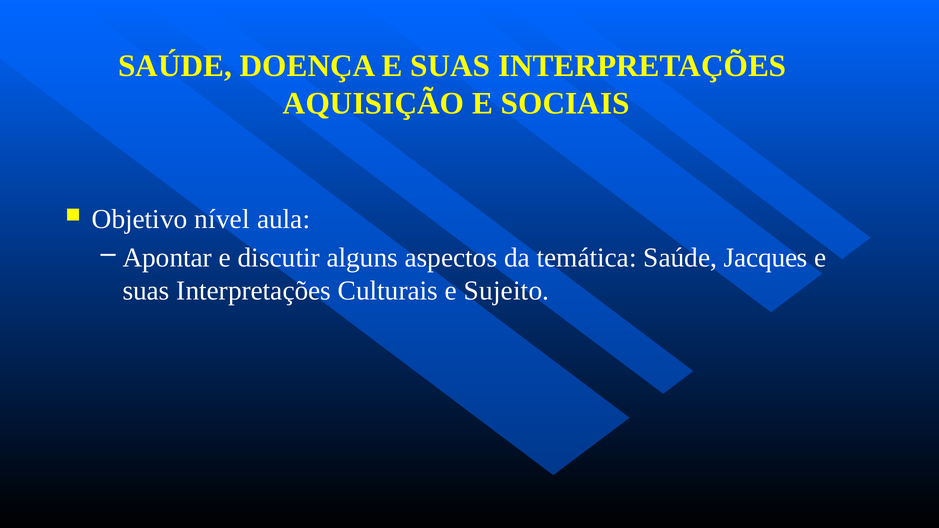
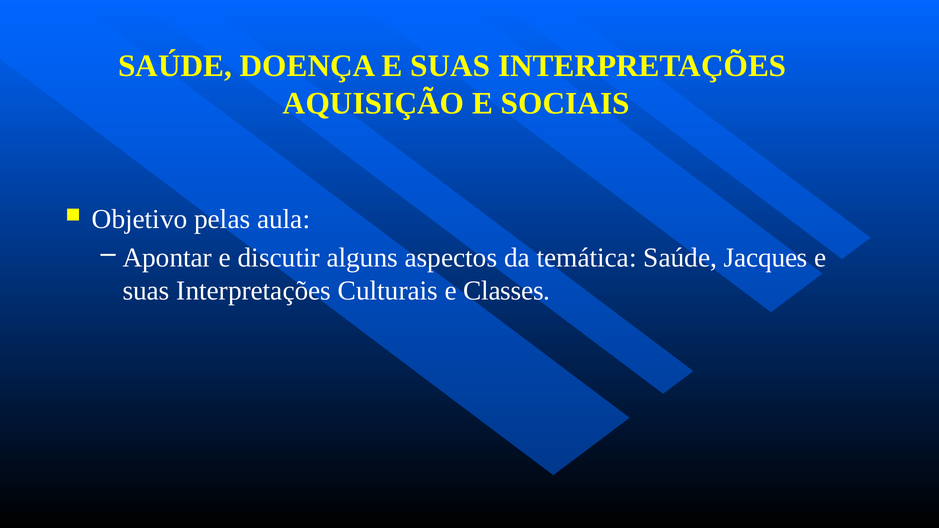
nível: nível -> pelas
Sujeito: Sujeito -> Classes
